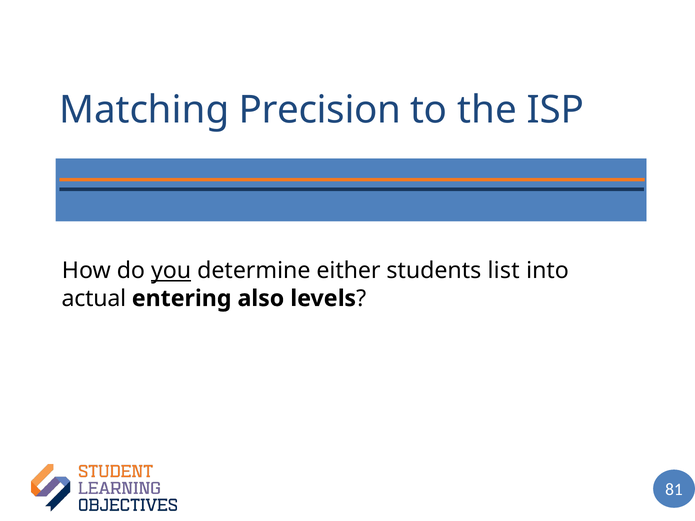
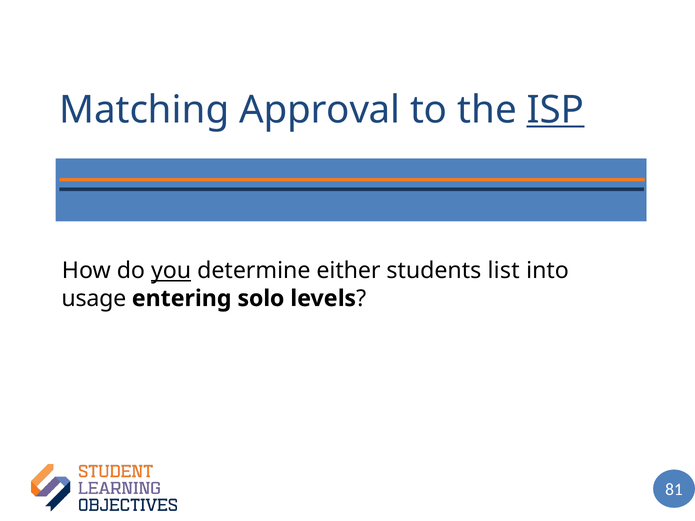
Precision: Precision -> Approval
ISP underline: none -> present
actual: actual -> usage
also: also -> solo
